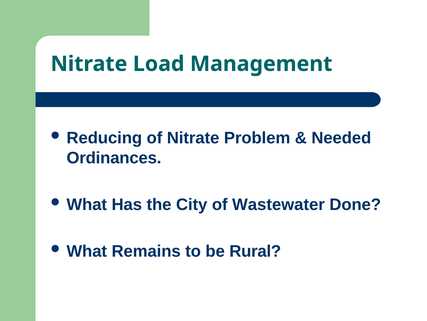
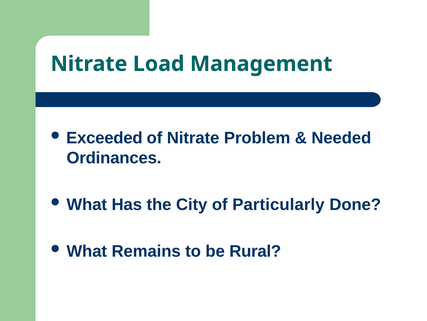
Reducing: Reducing -> Exceeded
Wastewater: Wastewater -> Particularly
